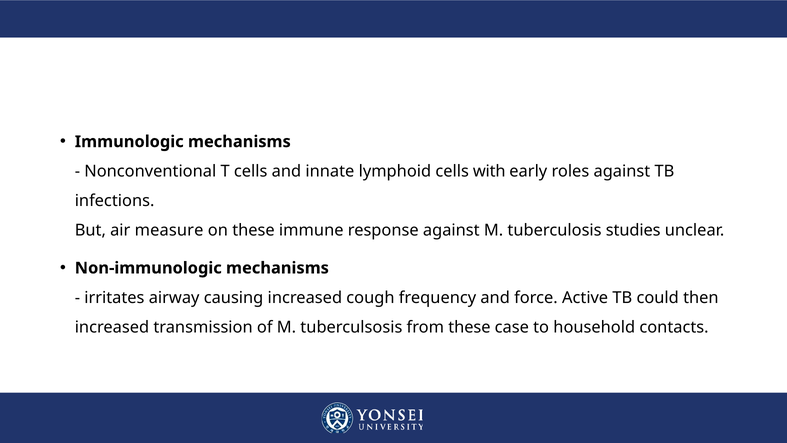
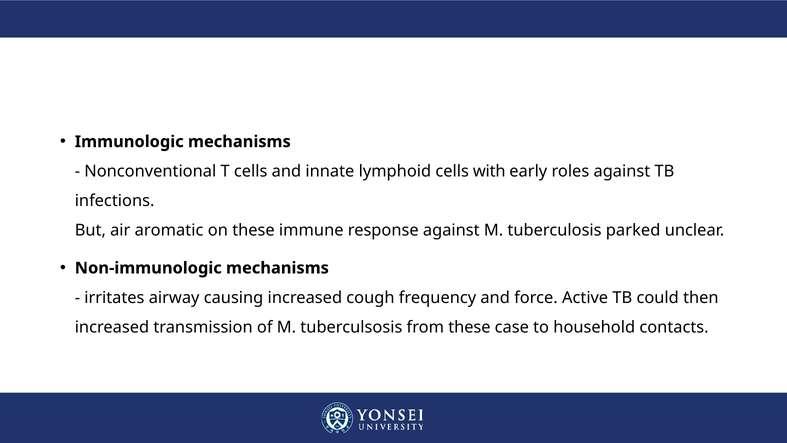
measure: measure -> aromatic
studies: studies -> parked
